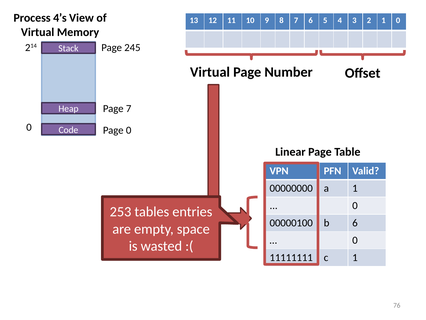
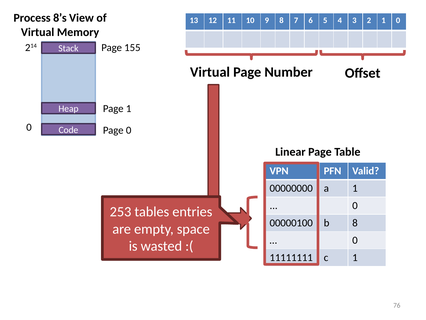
4’s: 4’s -> 8’s
245: 245 -> 155
Page 7: 7 -> 1
b 6: 6 -> 8
